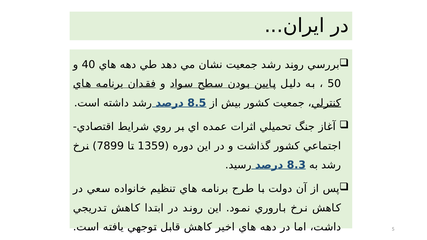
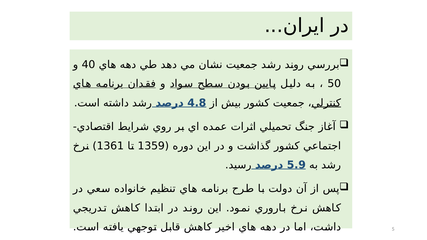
8.5: 8.5 -> 4.8
7899: 7899 -> 1361
8.3: 8.3 -> 5.9
